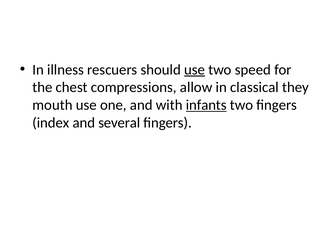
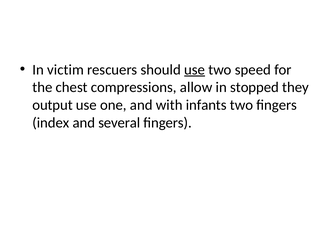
illness: illness -> victim
classical: classical -> stopped
mouth: mouth -> output
infants underline: present -> none
